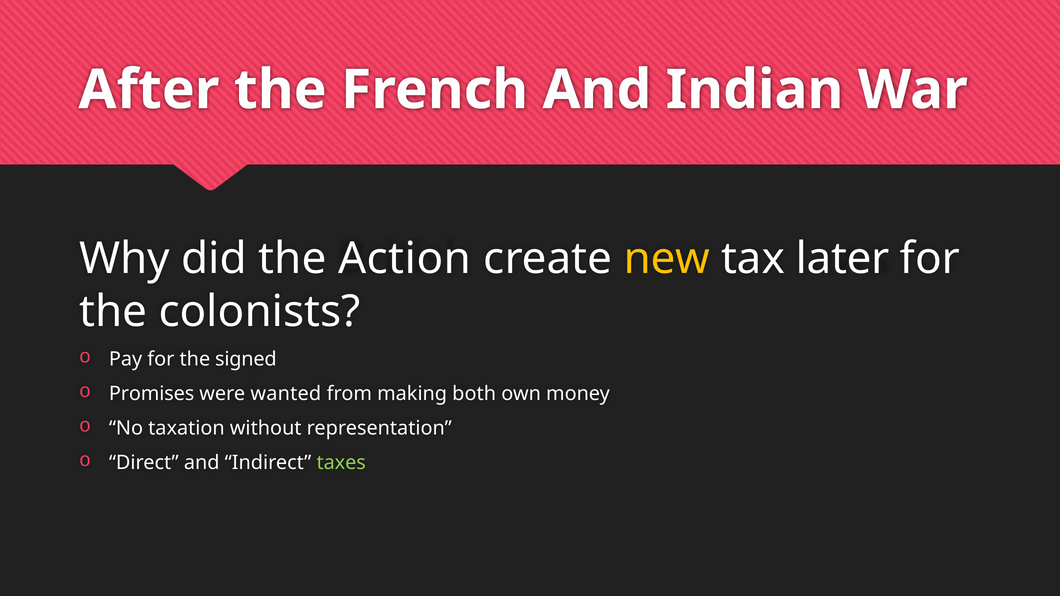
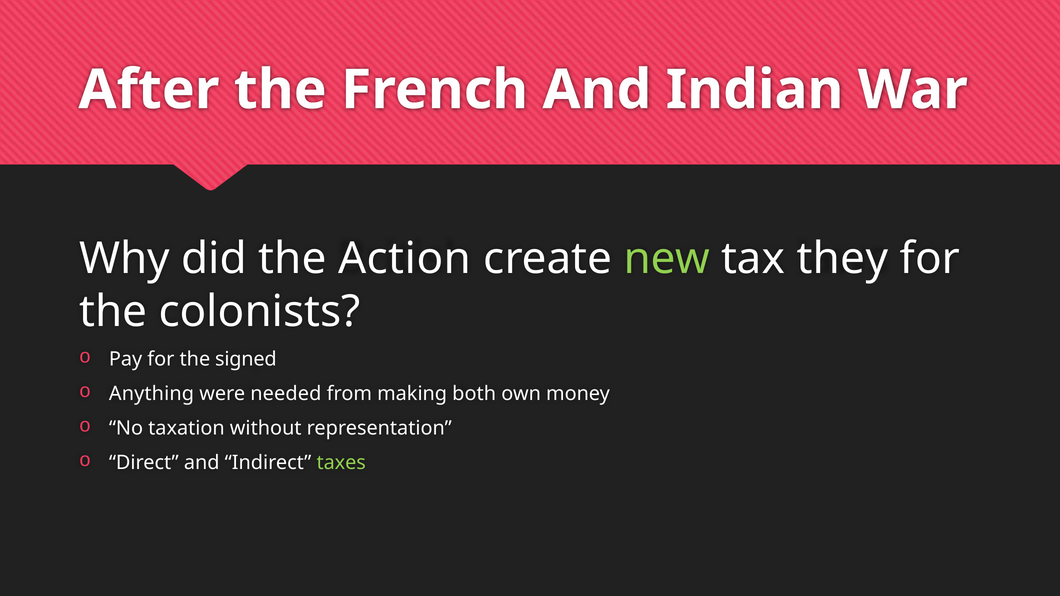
new colour: yellow -> light green
later: later -> they
Promises: Promises -> Anything
wanted: wanted -> needed
